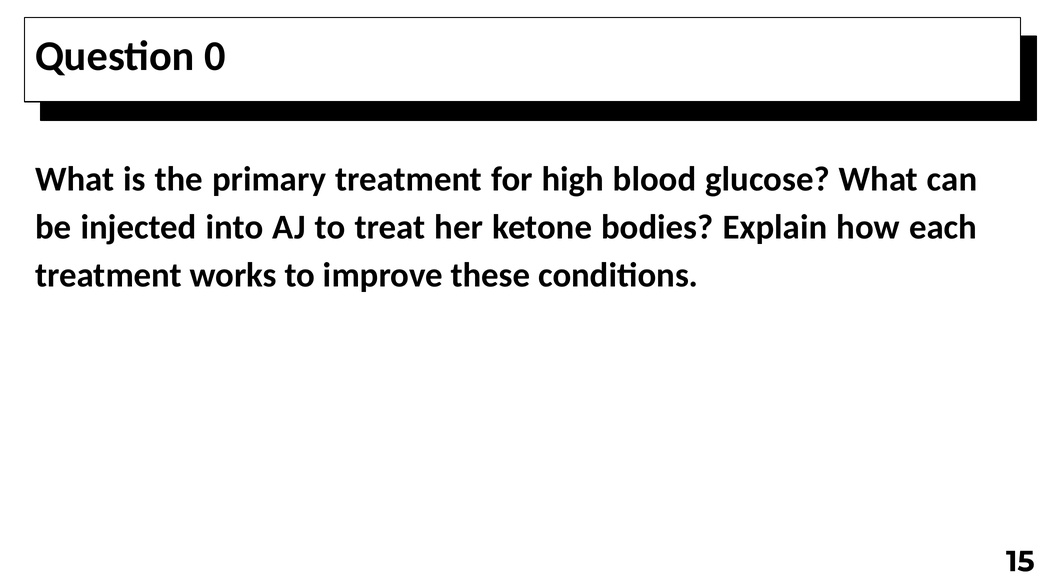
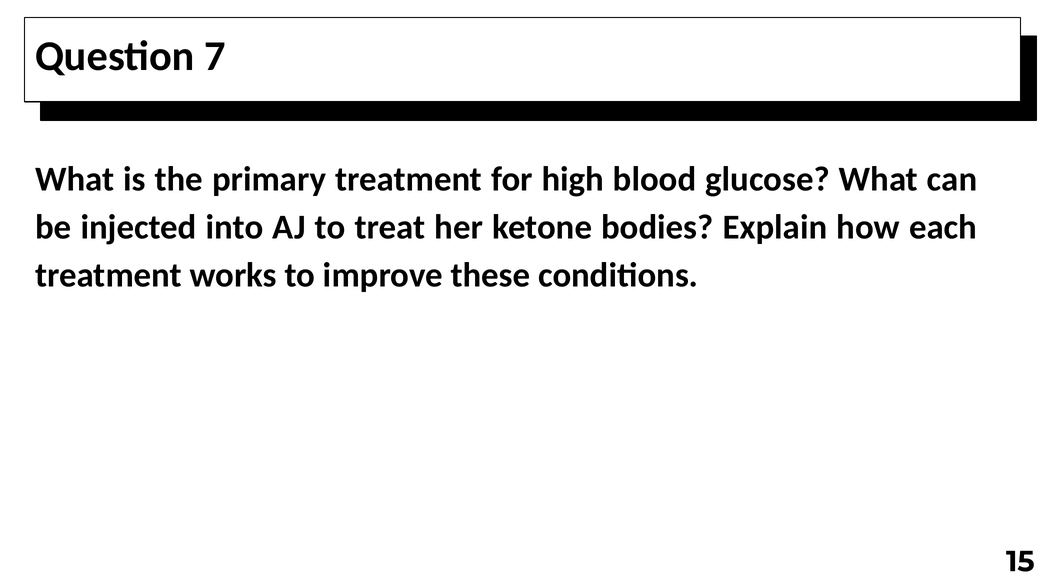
0: 0 -> 7
